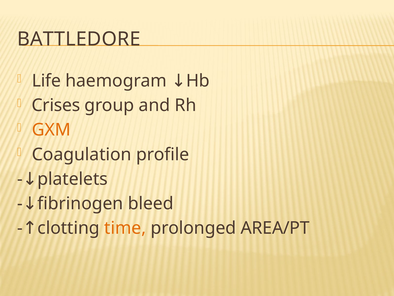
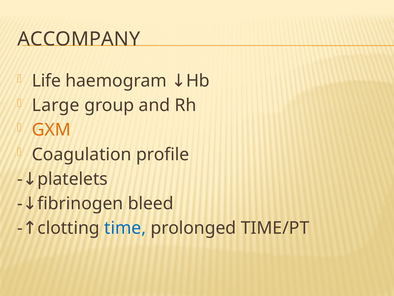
BATTLEDORE: BATTLEDORE -> ACCOMPANY
Crises: Crises -> Large
time colour: orange -> blue
AREA/PT: AREA/PT -> TIME/PT
